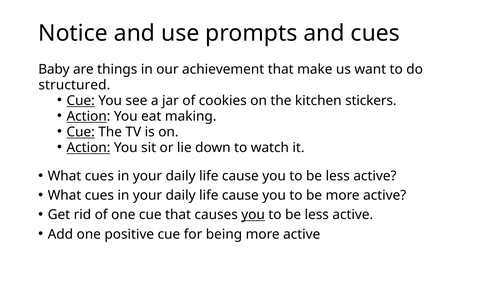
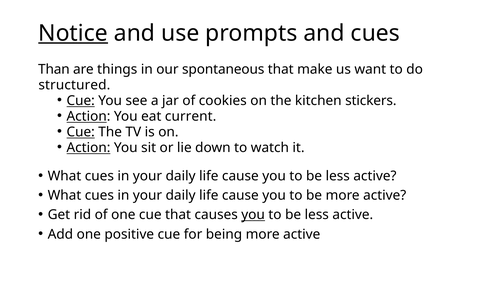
Notice underline: none -> present
Baby: Baby -> Than
achievement: achievement -> spontaneous
making: making -> current
